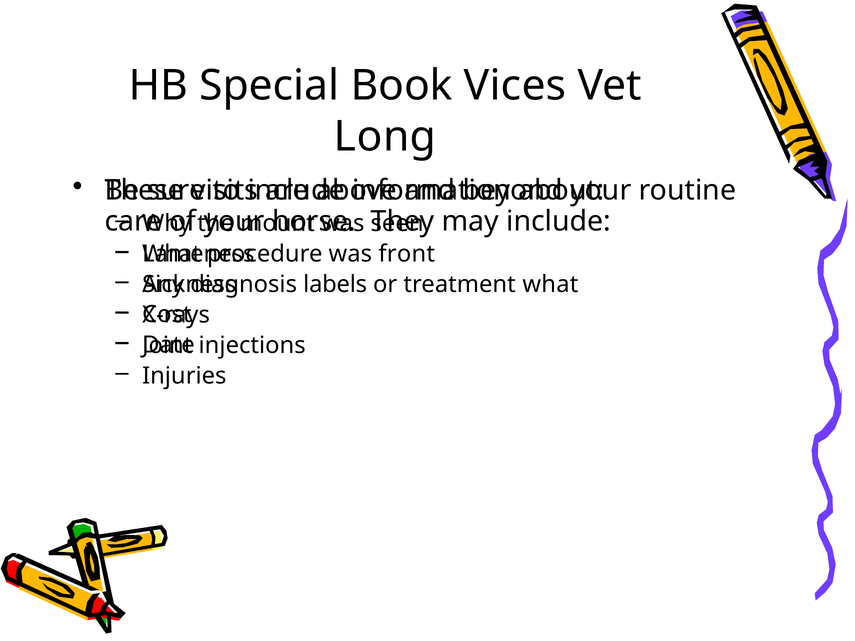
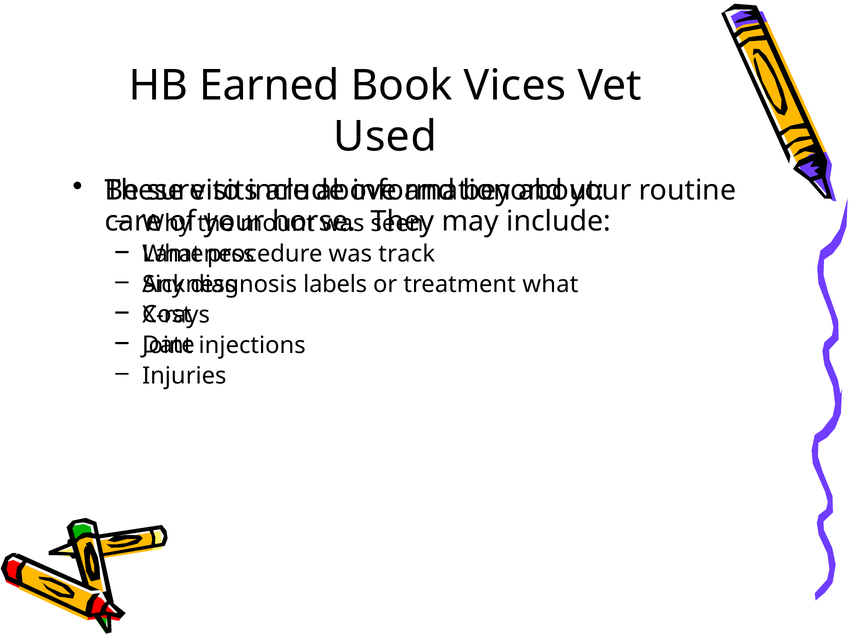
Special: Special -> Earned
Long: Long -> Used
front: front -> track
